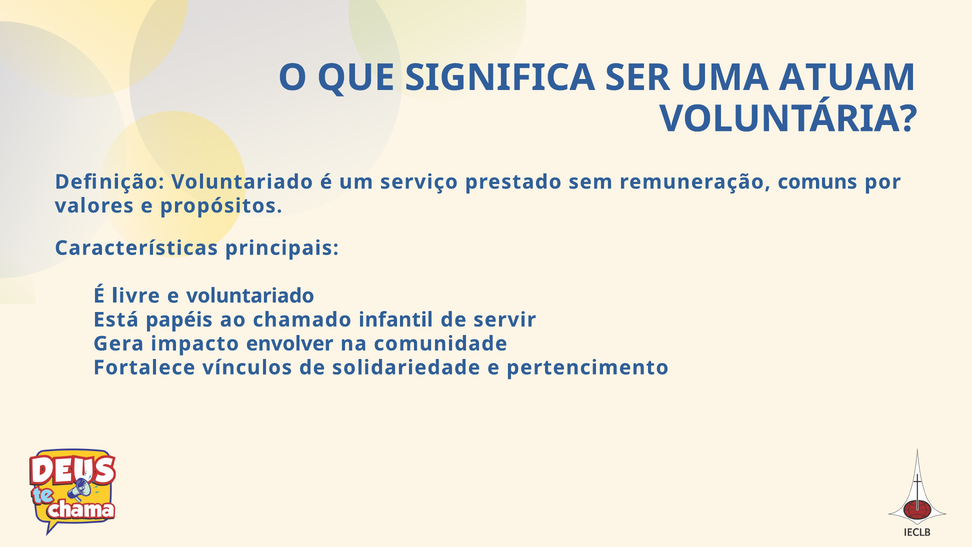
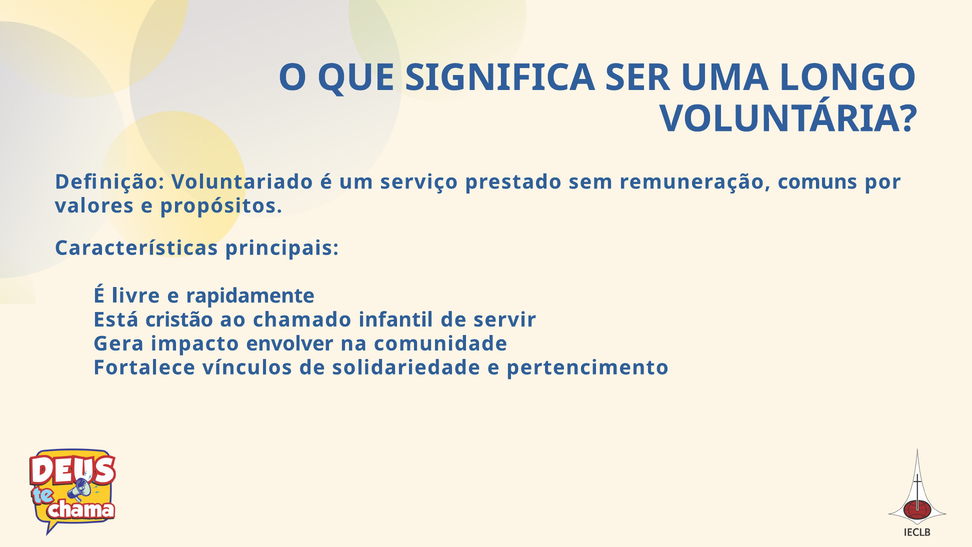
ATUAM: ATUAM -> LONGO
e voluntariado: voluntariado -> rapidamente
papéis: papéis -> cristão
